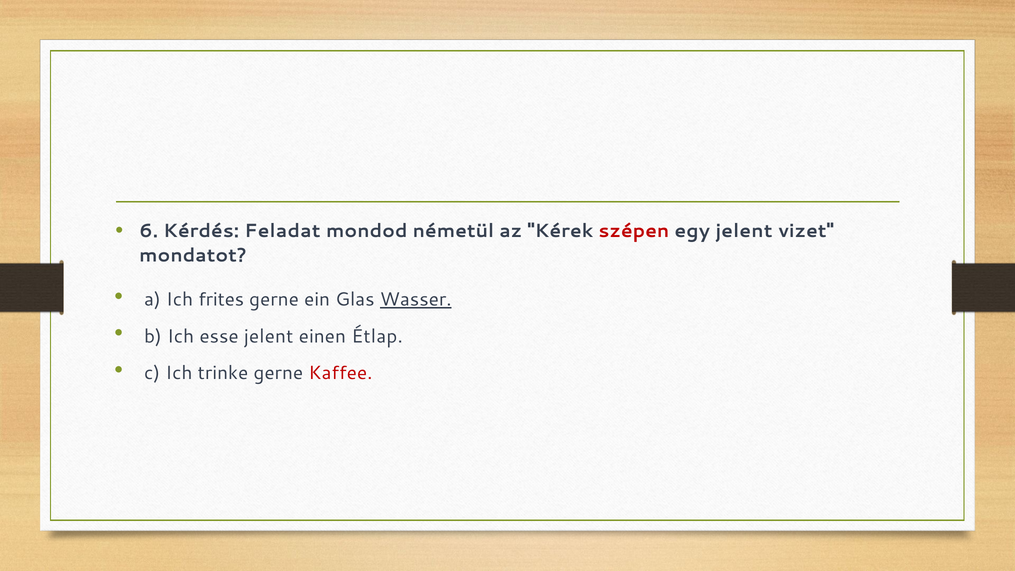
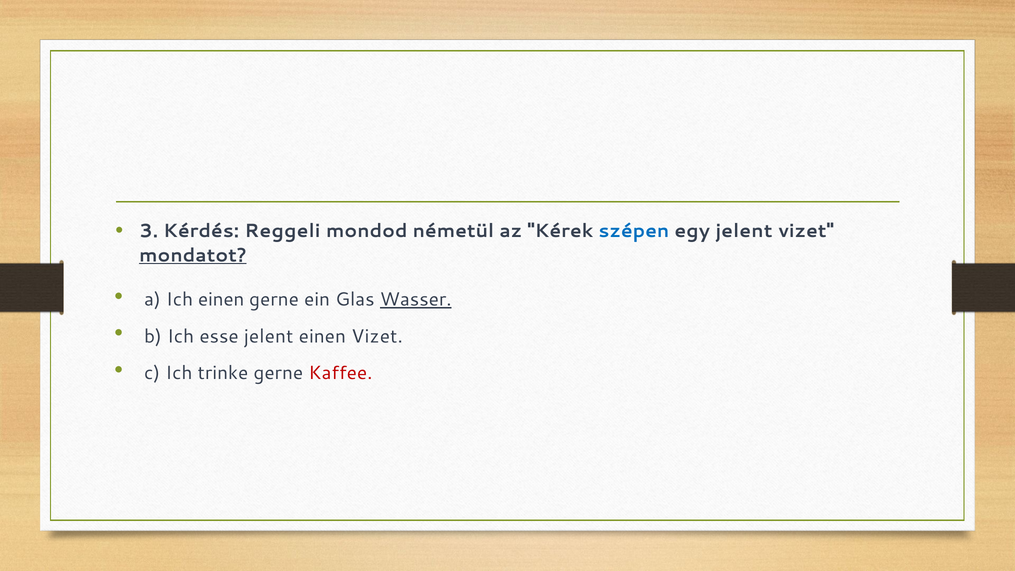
6: 6 -> 3
Feladat: Feladat -> Reggeli
szépen colour: red -> blue
mondatot underline: none -> present
Ich frites: frites -> einen
einen Étlap: Étlap -> Vizet
